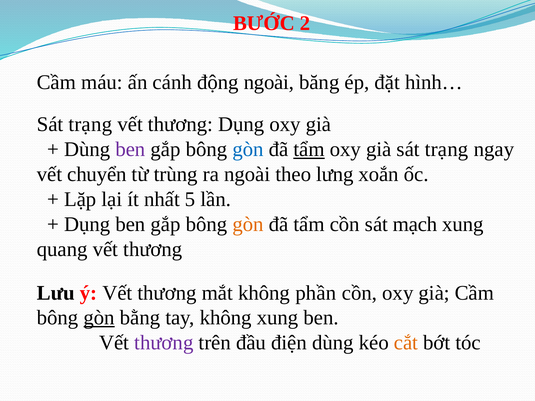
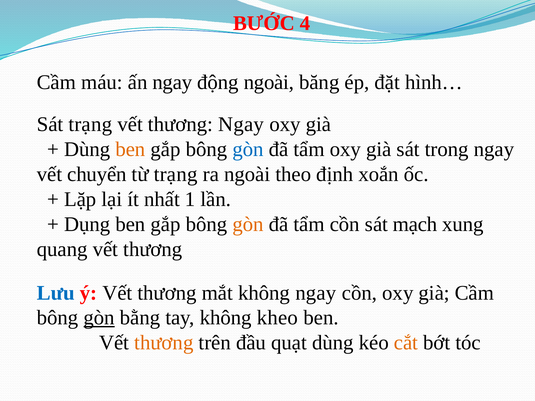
2: 2 -> 4
ấn cánh: cánh -> ngay
thương Dụng: Dụng -> Ngay
ben at (130, 149) colour: purple -> orange
tẩm at (309, 149) underline: present -> none
già sát trạng: trạng -> trong
từ trùng: trùng -> trạng
lưng: lưng -> định
5: 5 -> 1
Lưu colour: black -> blue
không phần: phần -> ngay
không xung: xung -> kheo
thương at (164, 343) colour: purple -> orange
điện: điện -> quạt
